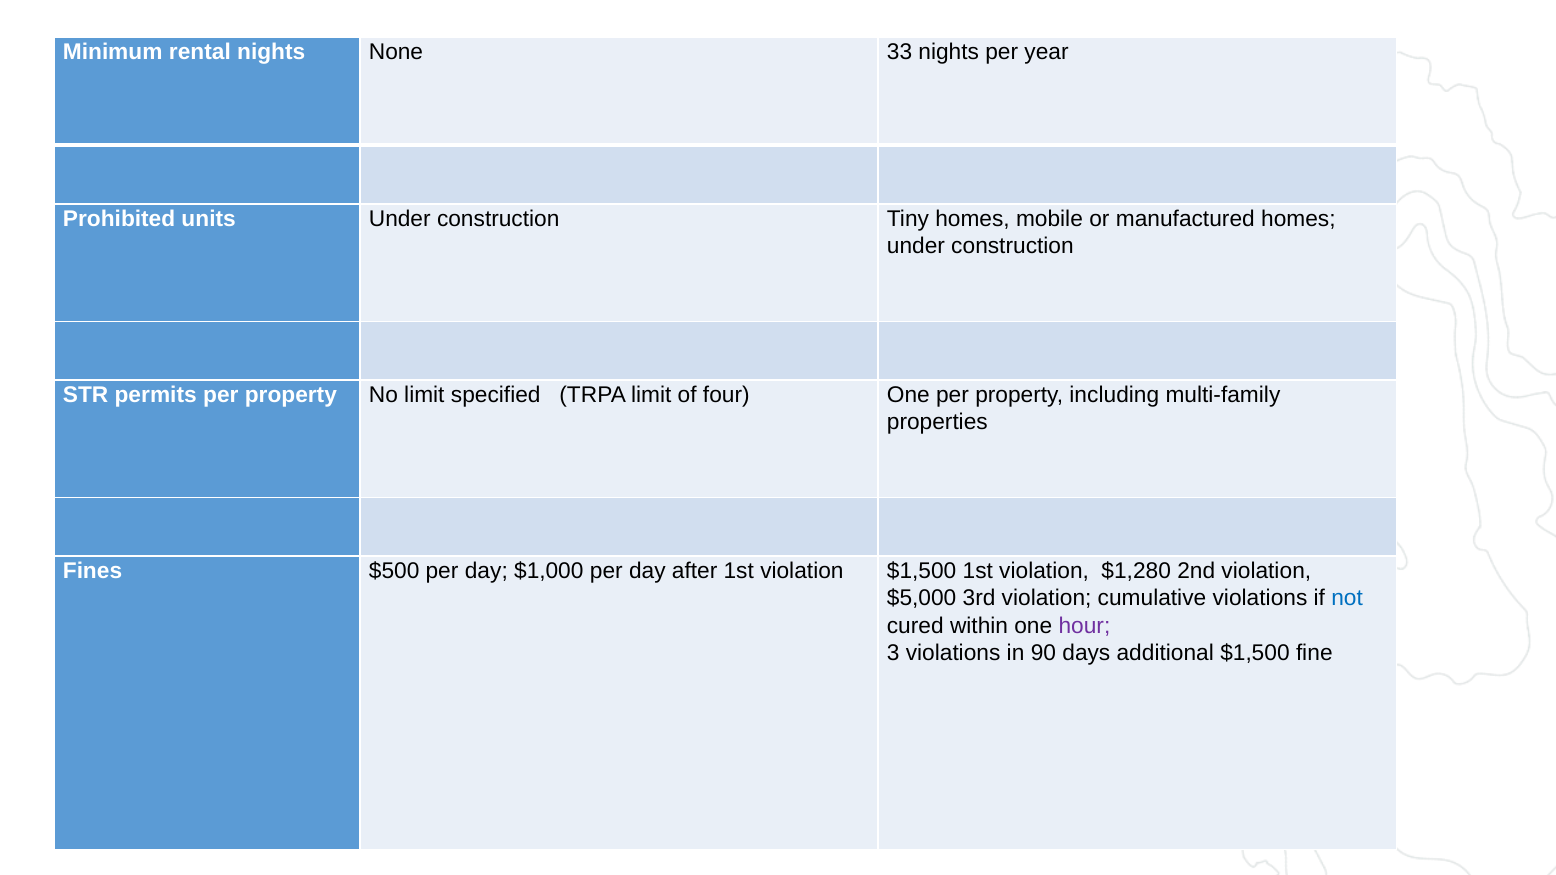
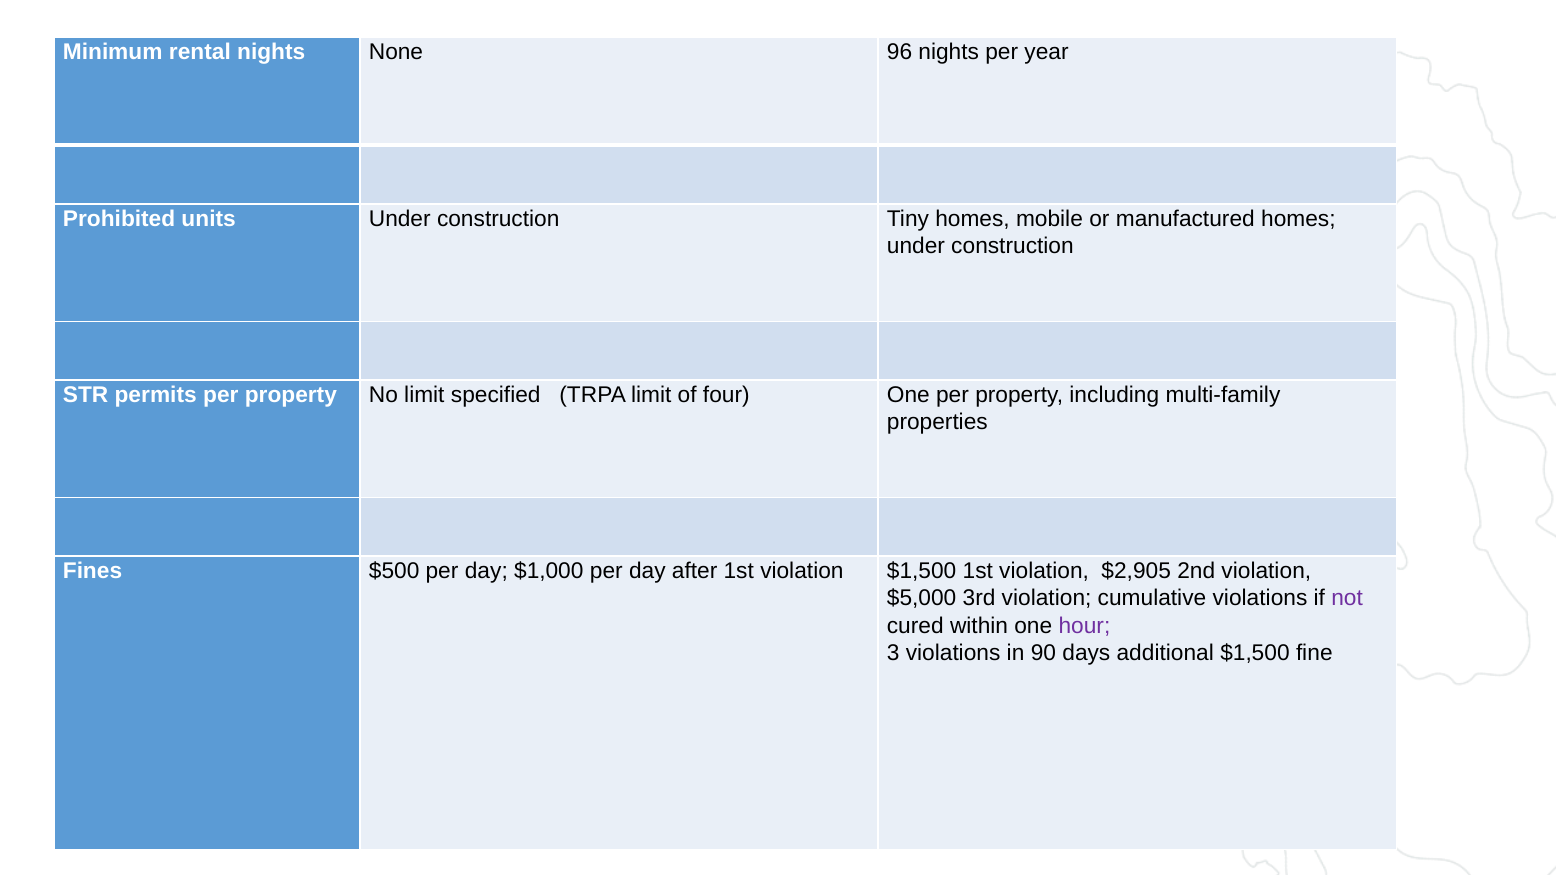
33: 33 -> 96
$1,280: $1,280 -> $2,905
not colour: blue -> purple
